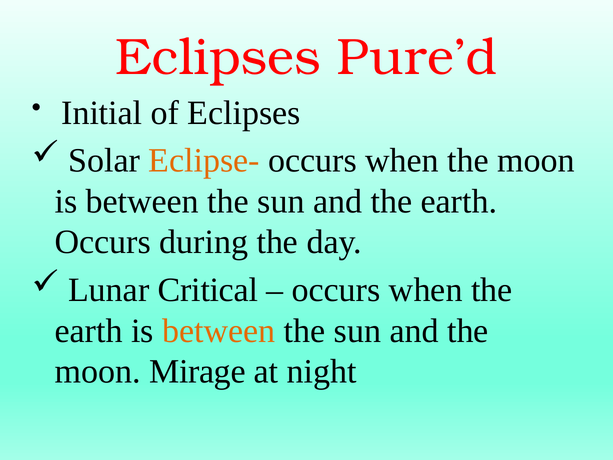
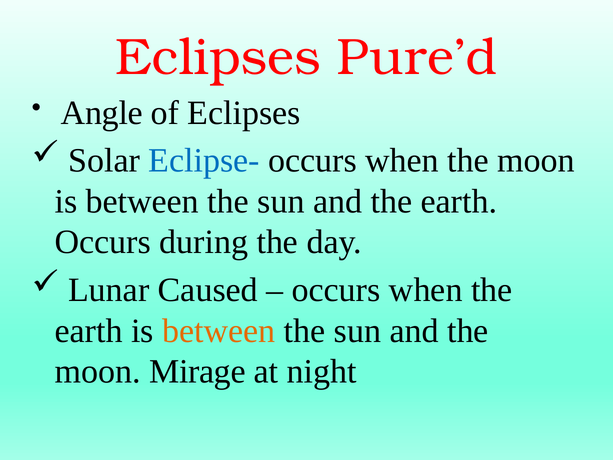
Initial: Initial -> Angle
Eclipse- colour: orange -> blue
Critical: Critical -> Caused
